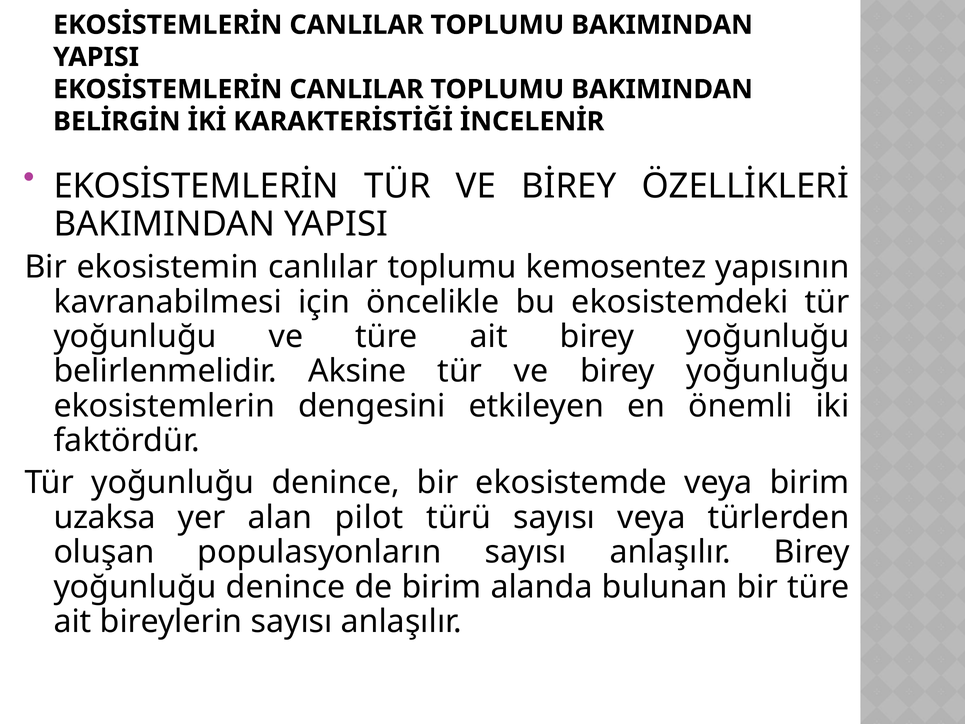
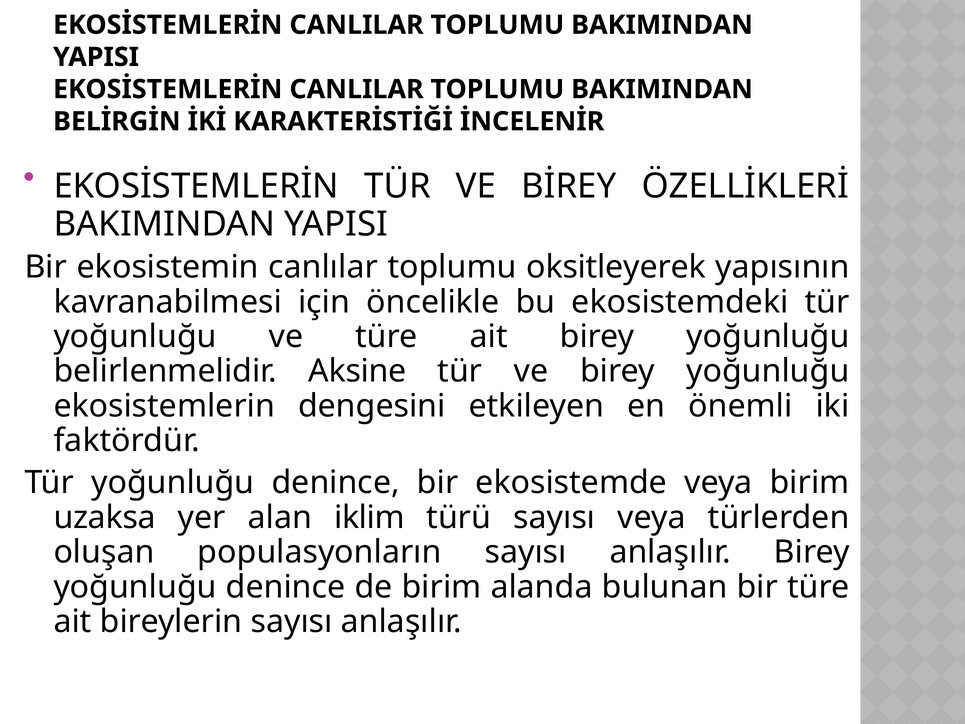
kemosentez: kemosentez -> oksitleyerek
pilot: pilot -> iklim
